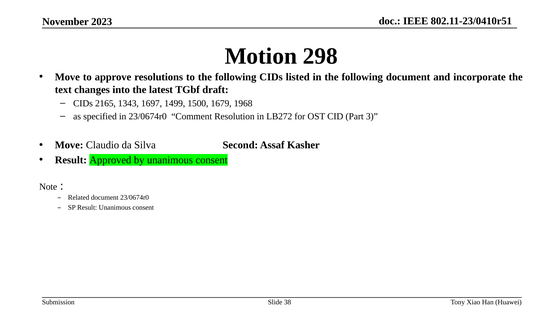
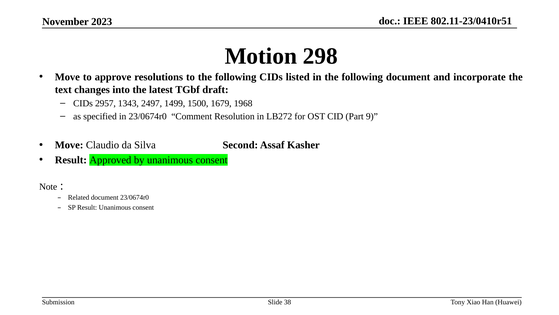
2165: 2165 -> 2957
1697: 1697 -> 2497
3: 3 -> 9
